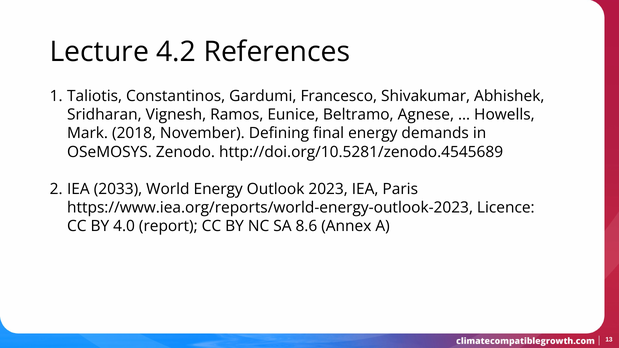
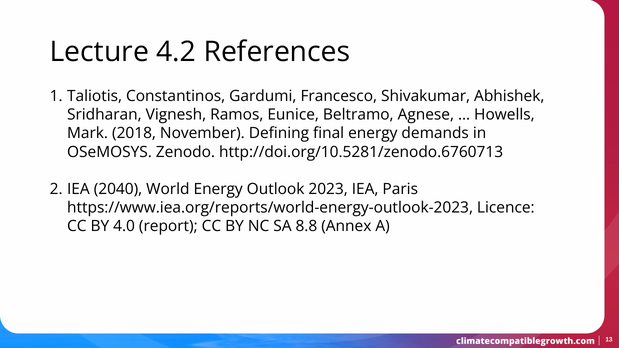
http://doi.org/10.5281/zenodo.4545689: http://doi.org/10.5281/zenodo.4545689 -> http://doi.org/10.5281/zenodo.6760713
2033: 2033 -> 2040
8.6: 8.6 -> 8.8
